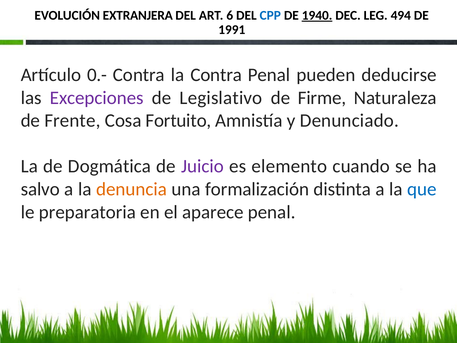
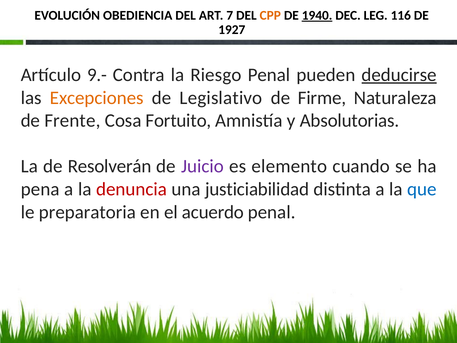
EXTRANJERA: EXTRANJERA -> OBEDIENCIA
6: 6 -> 7
CPP colour: blue -> orange
494: 494 -> 116
1991: 1991 -> 1927
0.-: 0.- -> 9.-
la Contra: Contra -> Riesgo
deducirse underline: none -> present
Excepciones colour: purple -> orange
Denunciado: Denunciado -> Absolutorias
Dogmática: Dogmática -> Resolverán
salvo: salvo -> pena
denuncia colour: orange -> red
formalización: formalización -> justiciabilidad
aparece: aparece -> acuerdo
